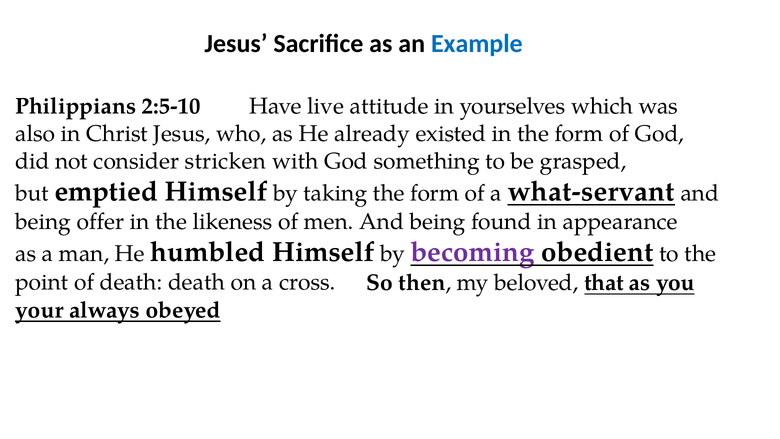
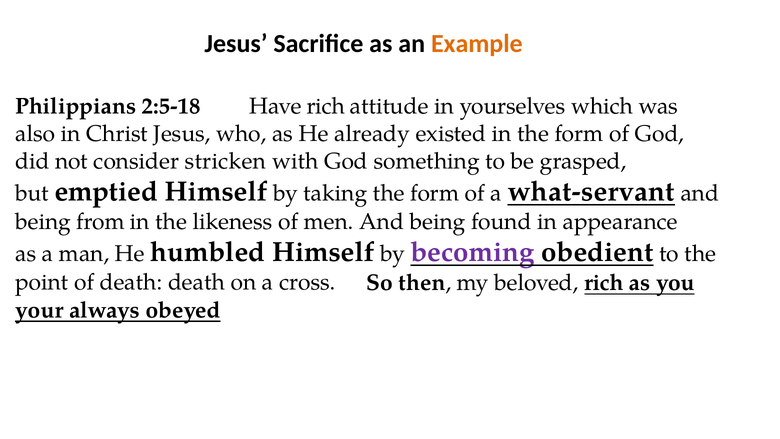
Example colour: blue -> orange
2:5-10: 2:5-10 -> 2:5-18
Have live: live -> rich
offer: offer -> from
beloved that: that -> rich
